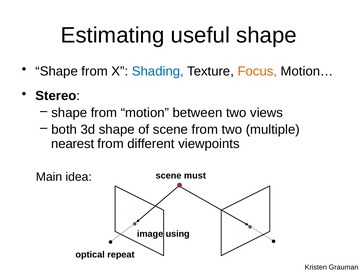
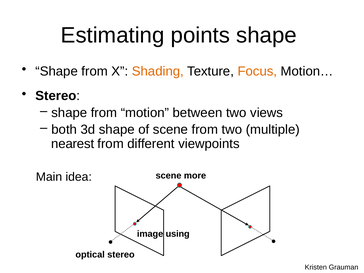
useful: useful -> points
Shading colour: blue -> orange
must: must -> more
optical repeat: repeat -> stereo
